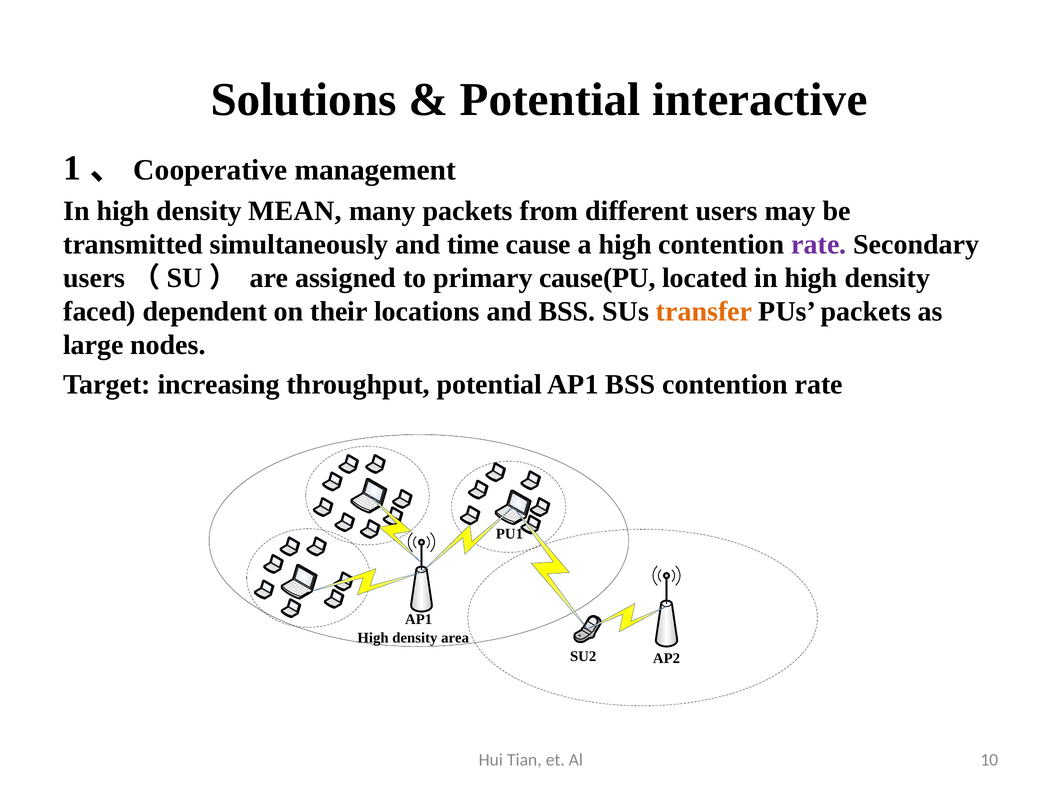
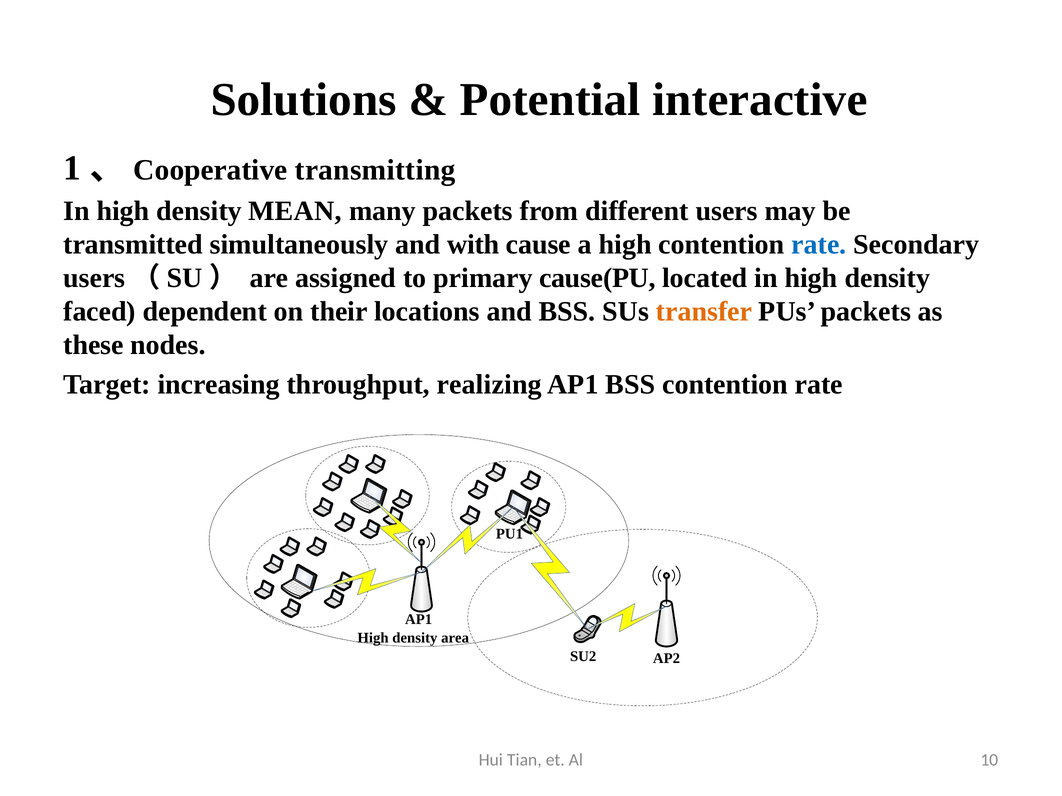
management: management -> transmitting
time: time -> with
rate at (819, 245) colour: purple -> blue
large: large -> these
throughput potential: potential -> realizing
